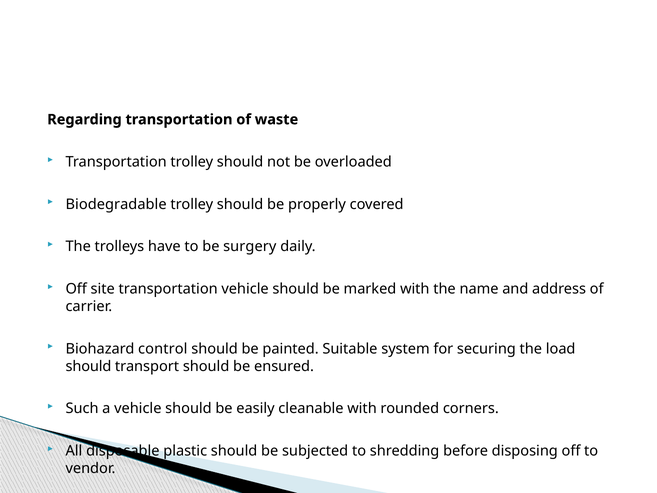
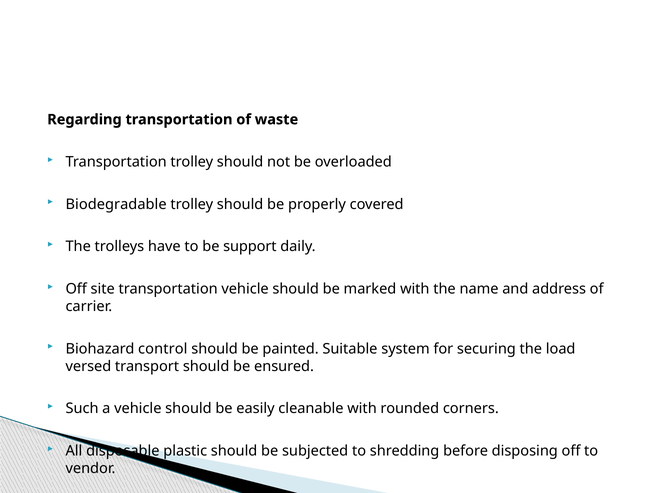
surgery: surgery -> support
should at (88, 366): should -> versed
